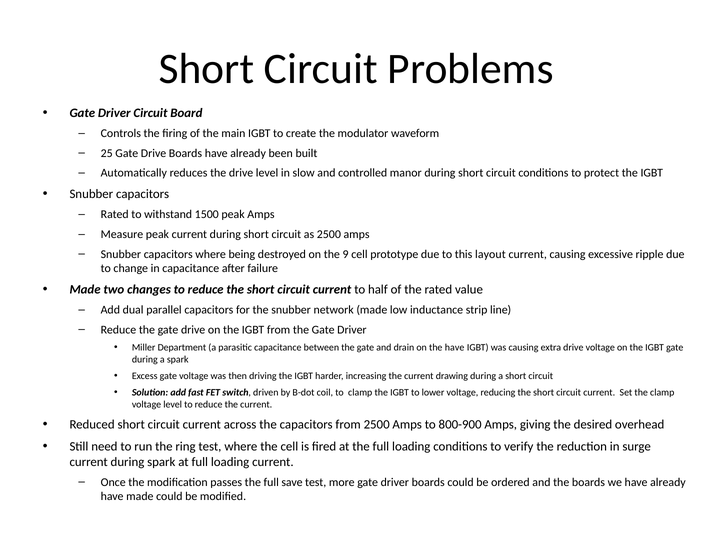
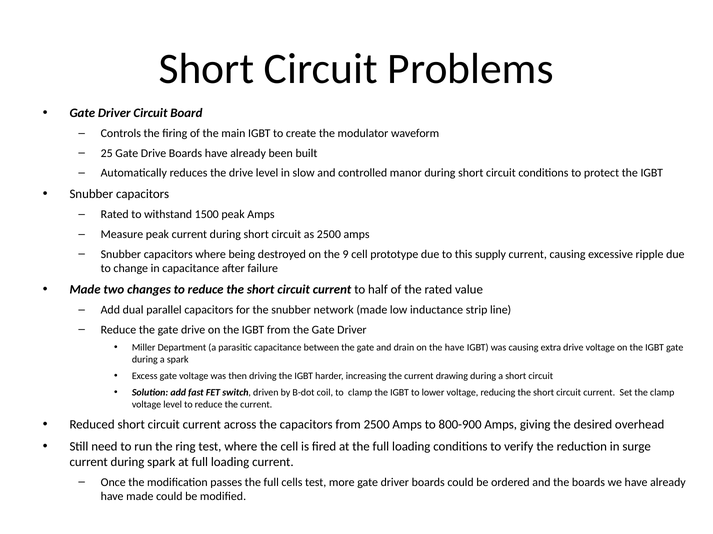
layout: layout -> supply
save: save -> cells
